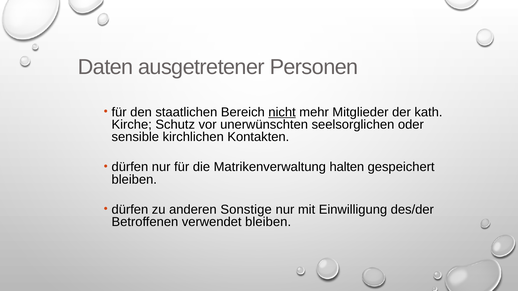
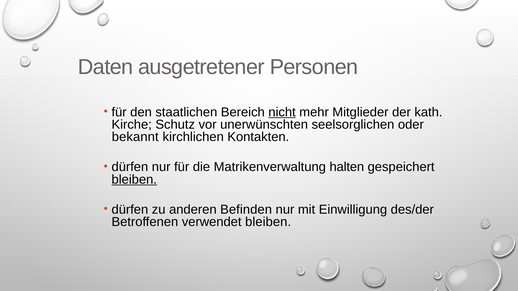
sensible: sensible -> bekannt
bleiben at (134, 180) underline: none -> present
Sonstige: Sonstige -> Befinden
